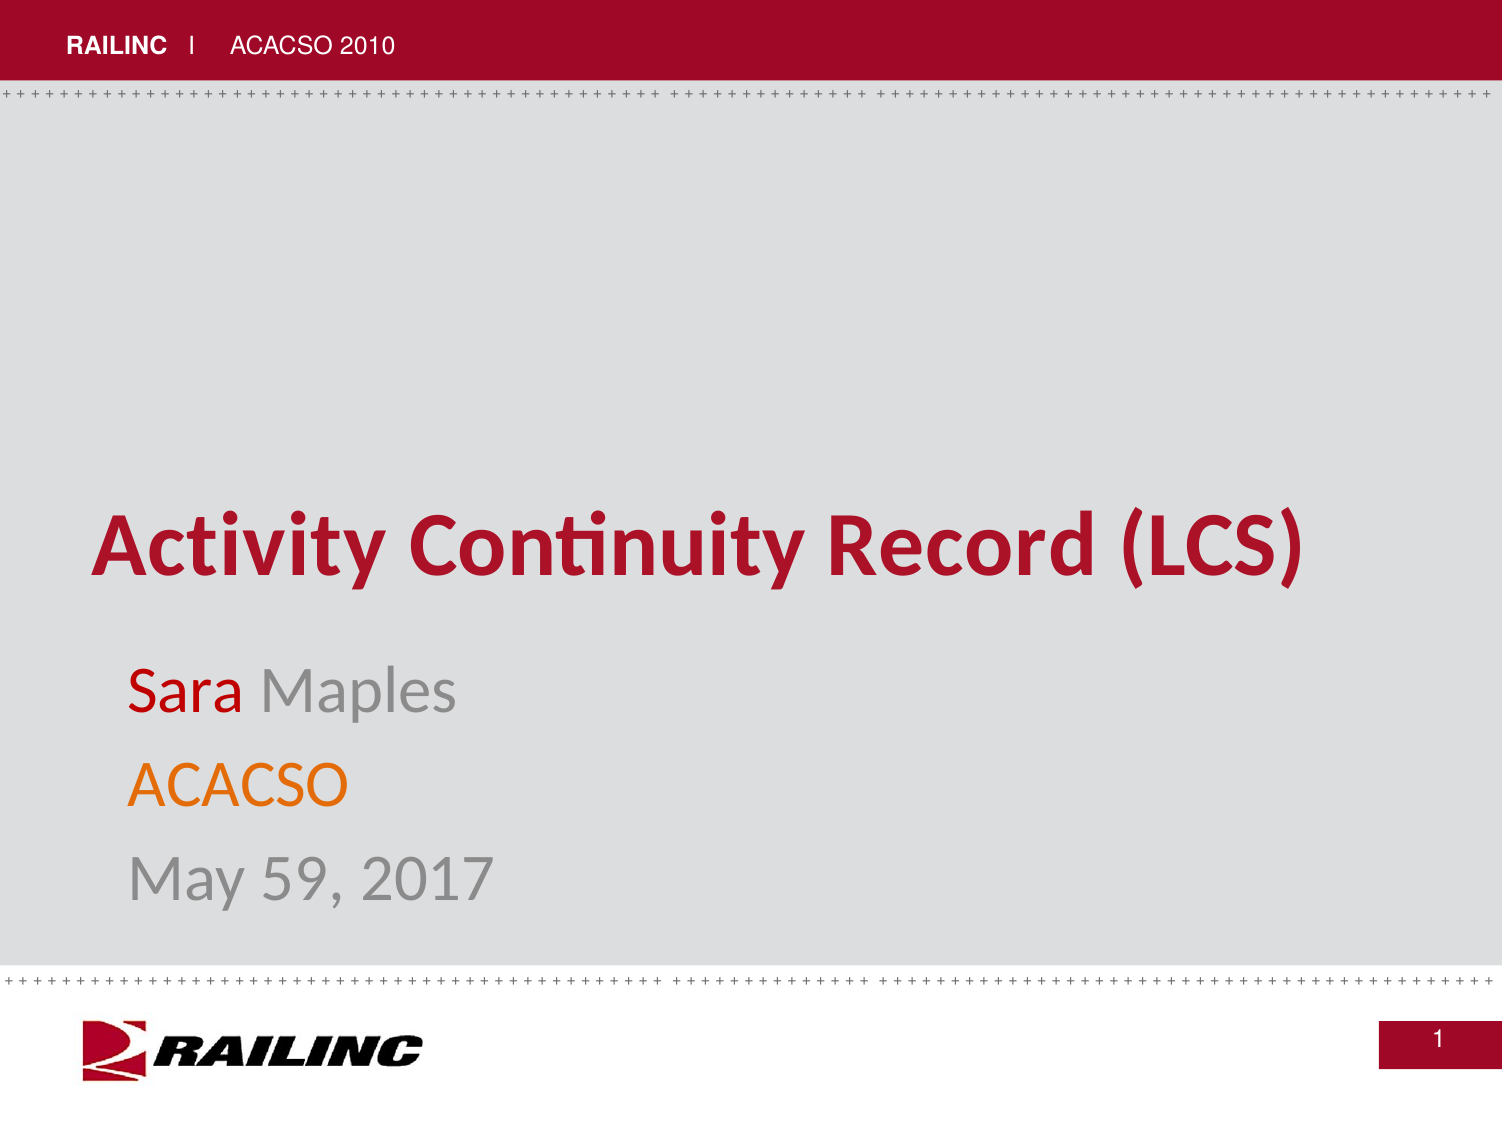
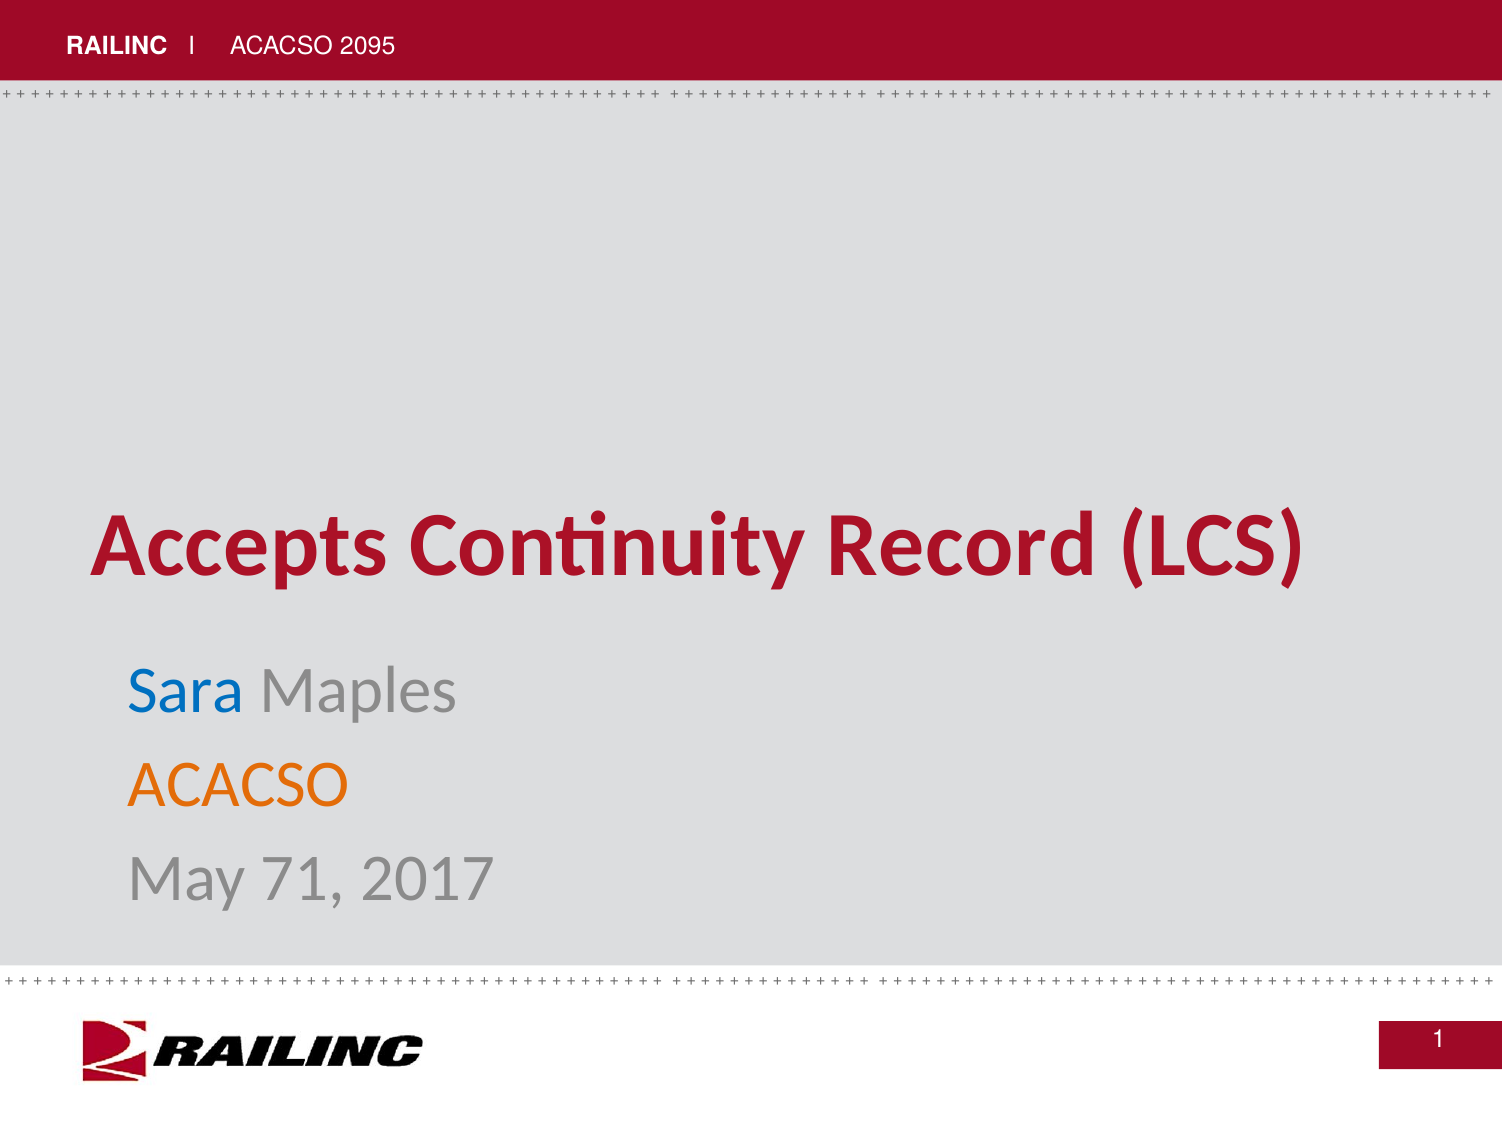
2010: 2010 -> 2095
Activity: Activity -> Accepts
Sara colour: red -> blue
59: 59 -> 71
